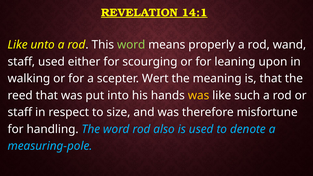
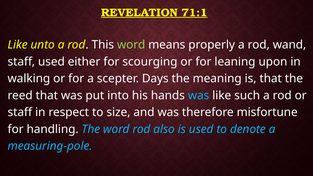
14:1: 14:1 -> 71:1
Wert: Wert -> Days
was at (199, 95) colour: yellow -> light blue
